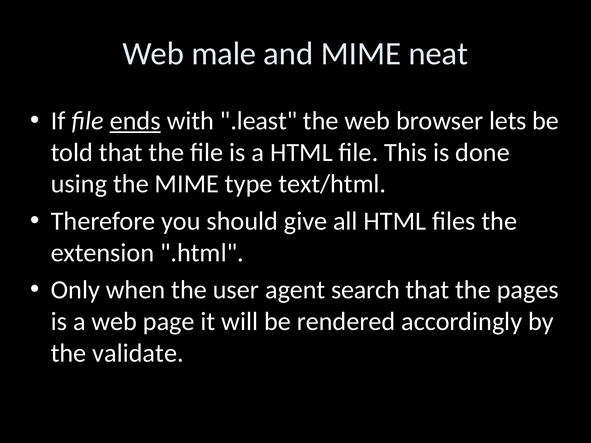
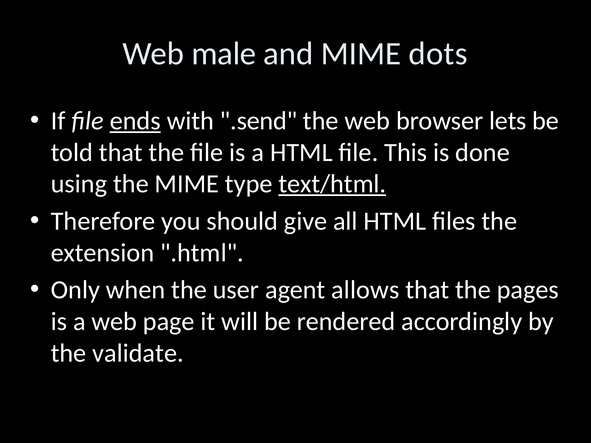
neat: neat -> dots
.least: .least -> .send
text/html underline: none -> present
search: search -> allows
